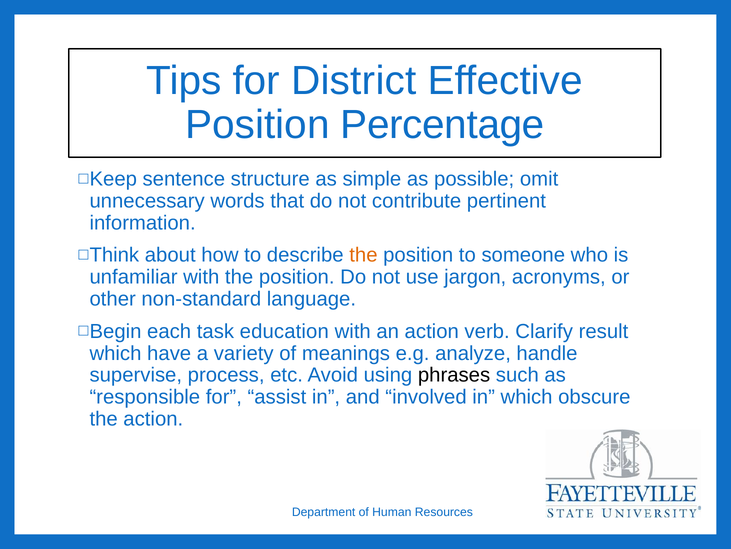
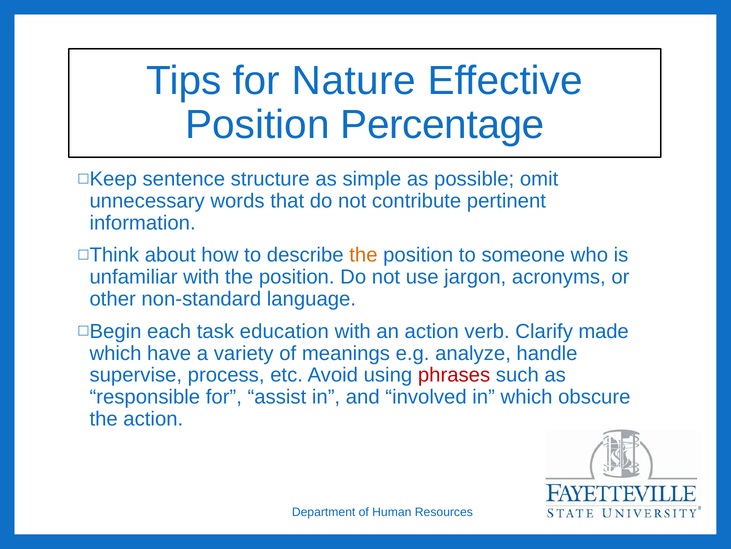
District: District -> Nature
result: result -> made
phrases colour: black -> red
